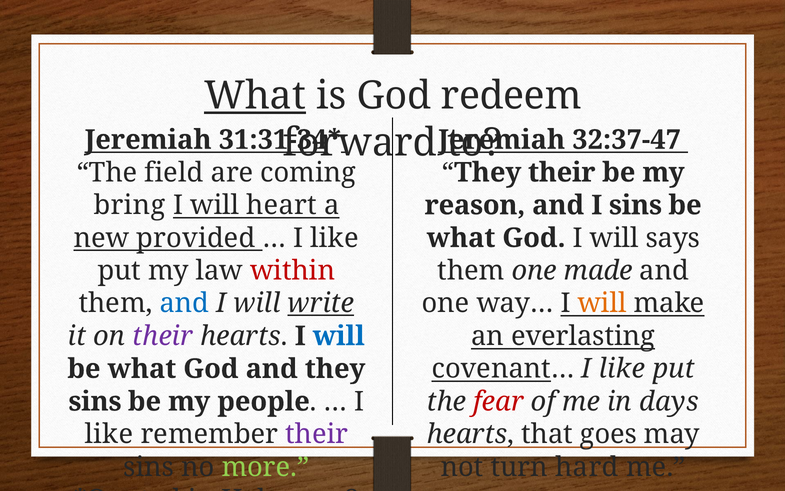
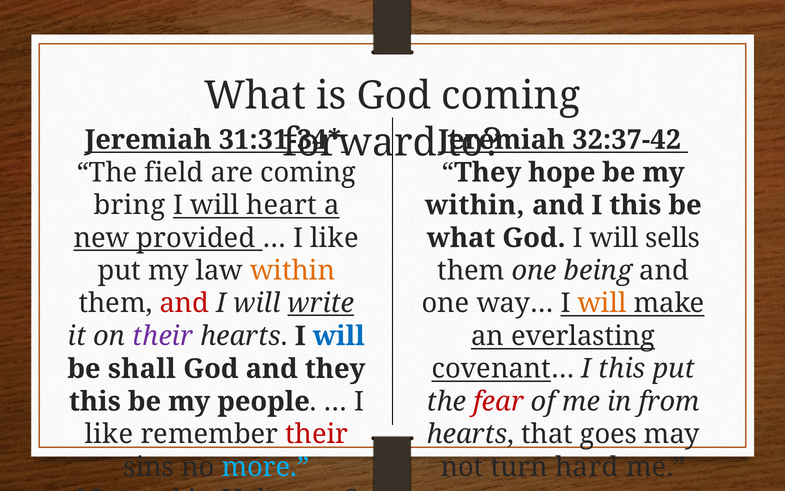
What at (255, 96) underline: present -> none
God redeem: redeem -> coming
32:37-47: 32:37-47 -> 32:37-42
They their: their -> hope
reason at (475, 205): reason -> within
and I sins: sins -> this
says: says -> sells
within at (293, 271) colour: red -> orange
made: made -> being
and at (184, 303) colour: blue -> red
what at (142, 369): what -> shall
covenant… I like: like -> this
sins at (95, 401): sins -> this
days: days -> from
their at (317, 434) colour: purple -> red
more colour: light green -> light blue
